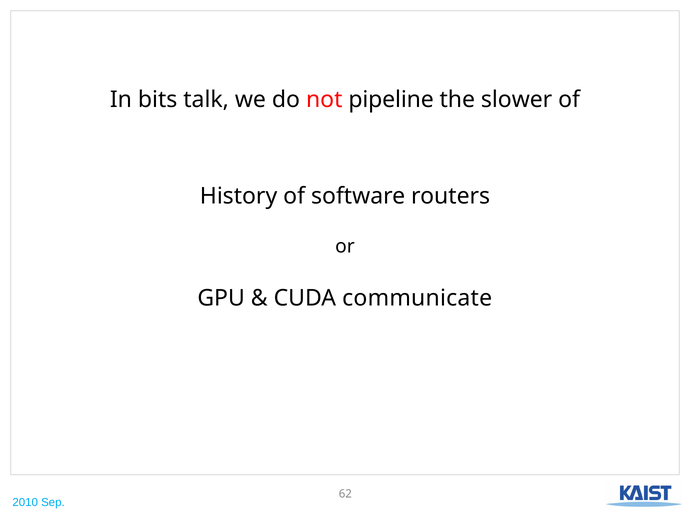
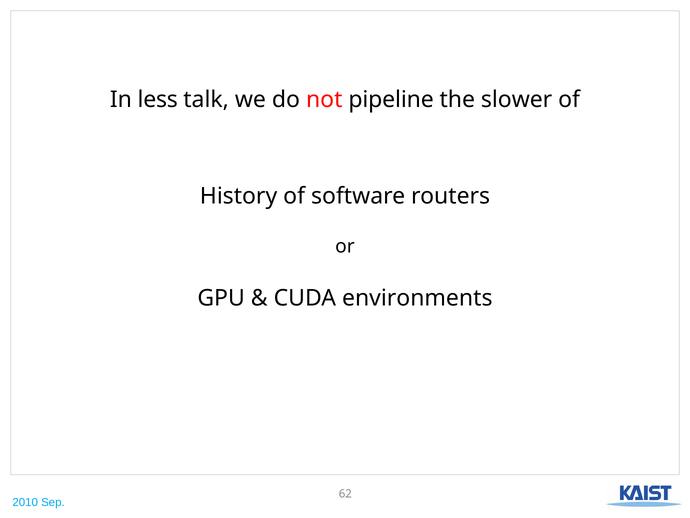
bits: bits -> less
communicate: communicate -> environments
